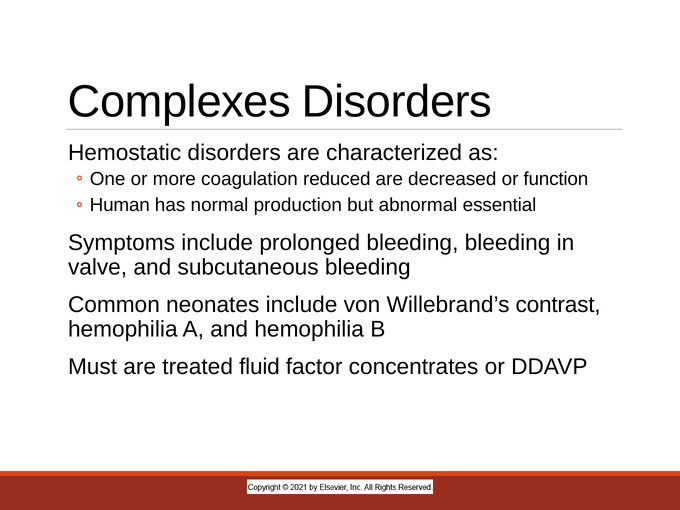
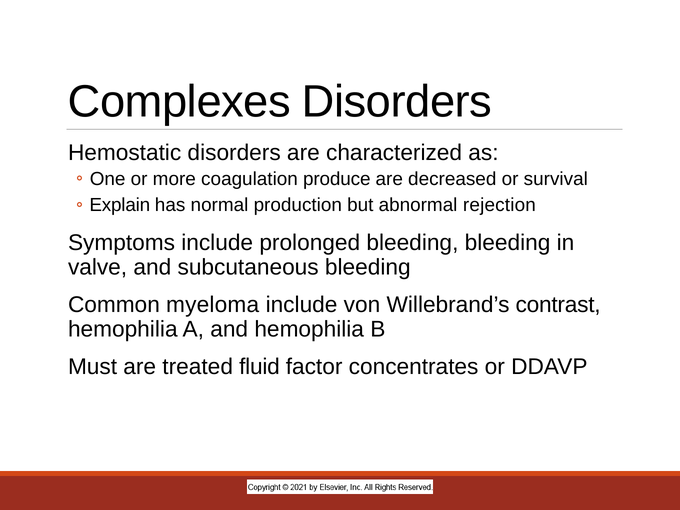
reduced: reduced -> produce
function: function -> survival
Human: Human -> Explain
essential: essential -> rejection
neonates: neonates -> myeloma
